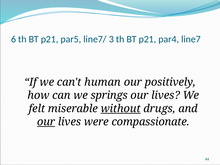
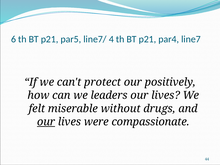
3: 3 -> 4
human: human -> protect
springs: springs -> leaders
without underline: present -> none
